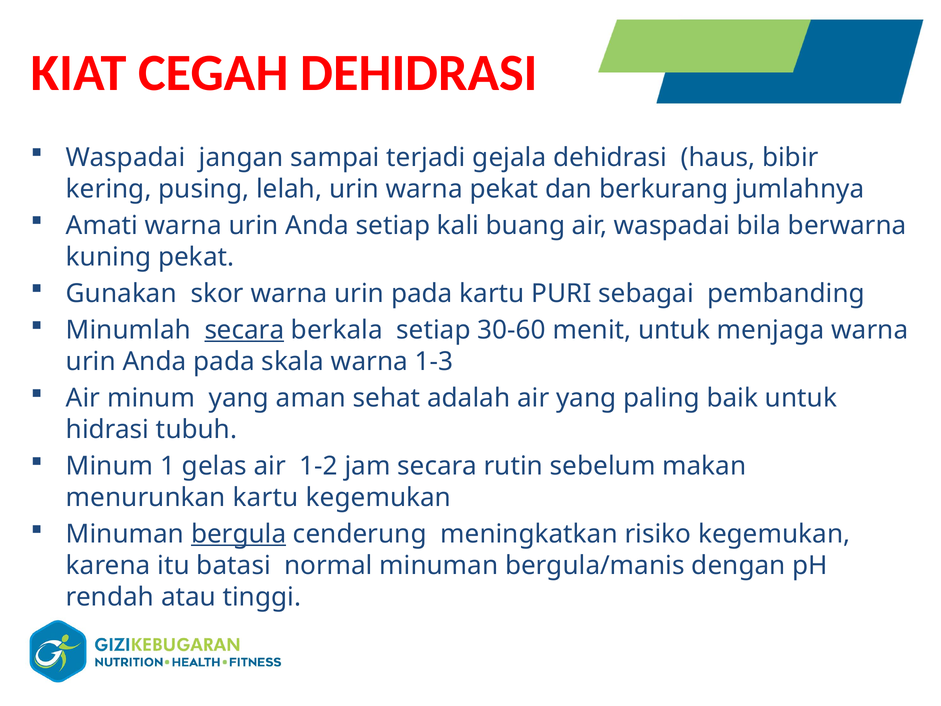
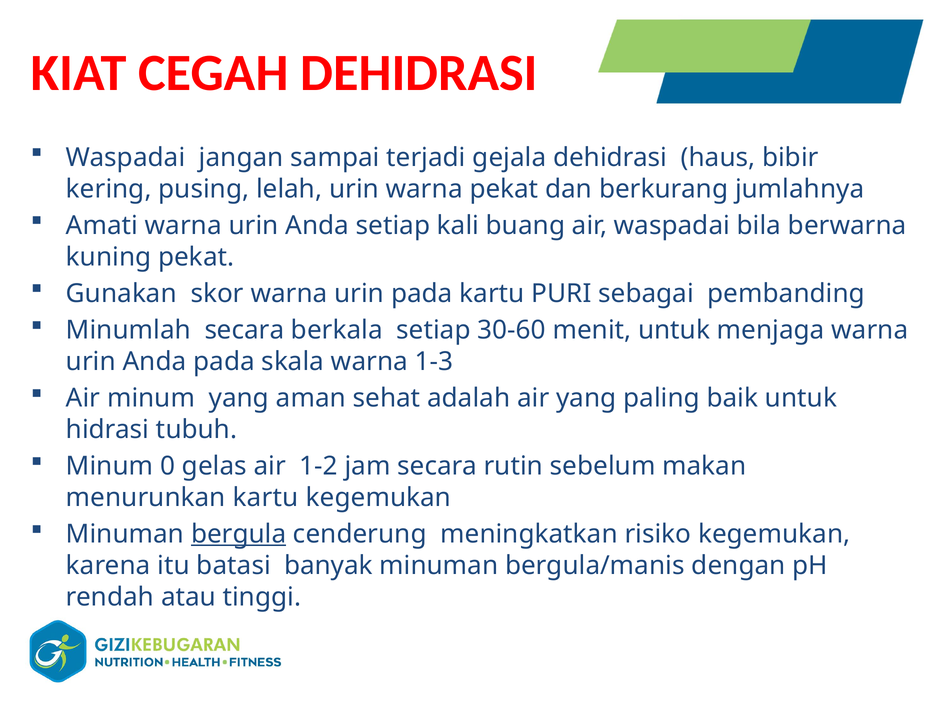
secara at (244, 330) underline: present -> none
1: 1 -> 0
normal: normal -> banyak
